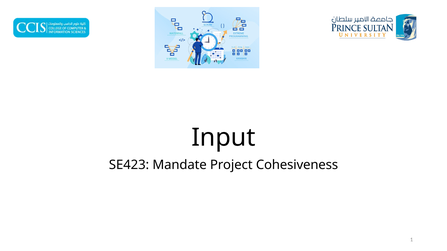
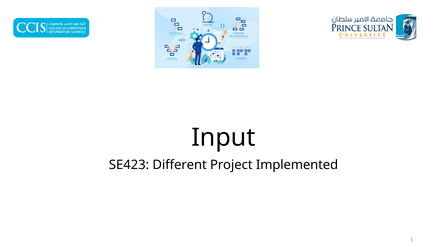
Mandate: Mandate -> Different
Cohesiveness: Cohesiveness -> Implemented
